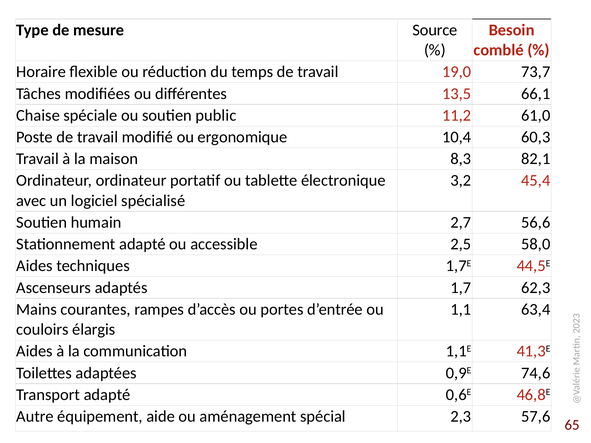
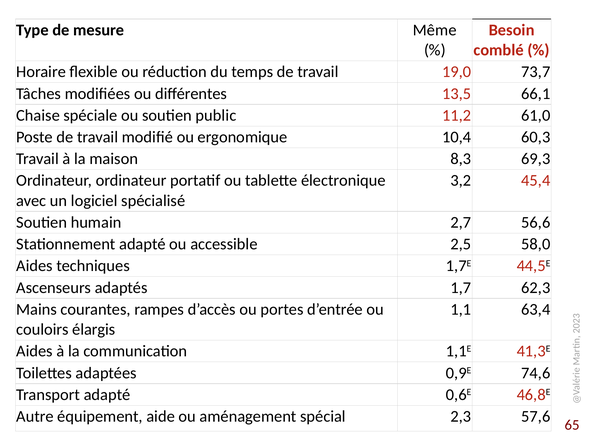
Source: Source -> Même
82,1: 82,1 -> 69,3
